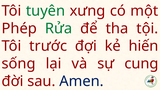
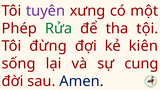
tuyên colour: green -> purple
trước: trước -> đừng
hiến: hiến -> kiên
